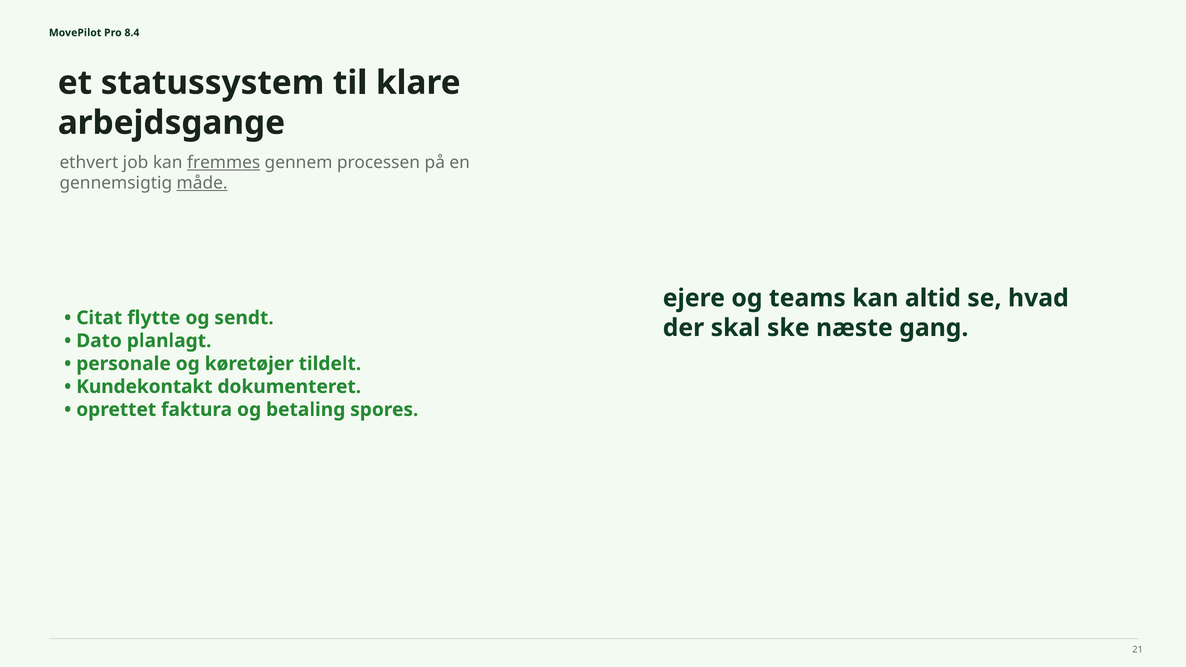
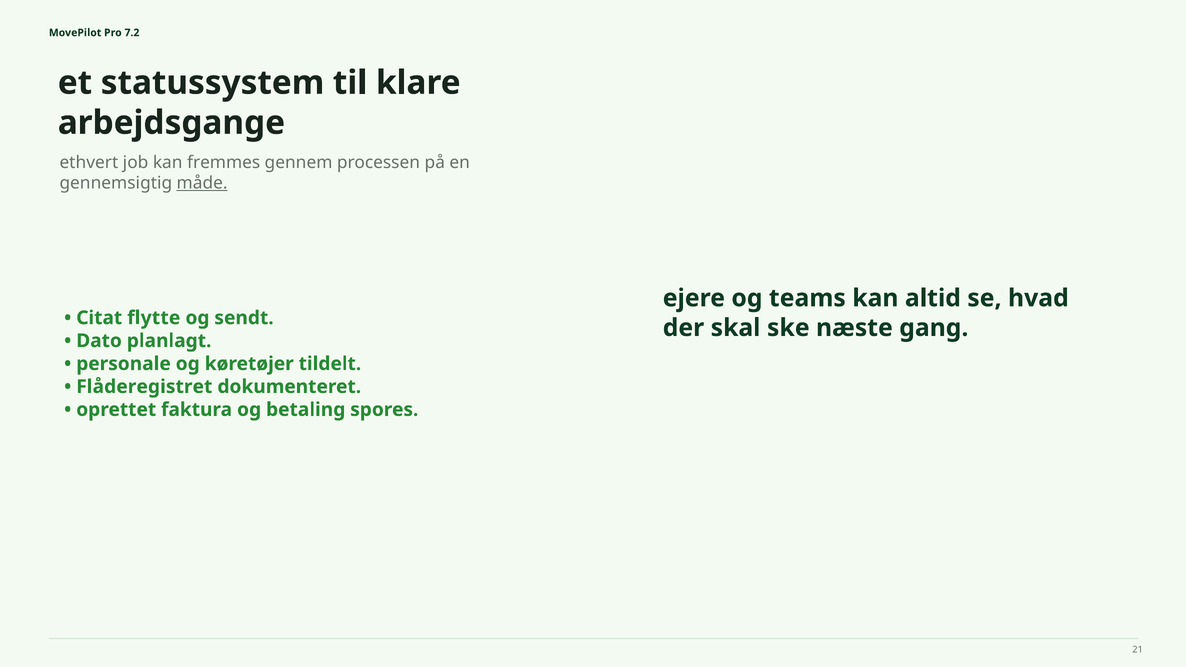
8.4: 8.4 -> 7.2
fremmes underline: present -> none
Kundekontakt: Kundekontakt -> Flåderegistret
